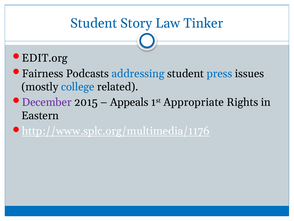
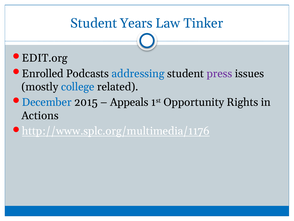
Story: Story -> Years
Fairness: Fairness -> Enrolled
press colour: blue -> purple
December colour: purple -> blue
Appropriate: Appropriate -> Opportunity
Eastern: Eastern -> Actions
